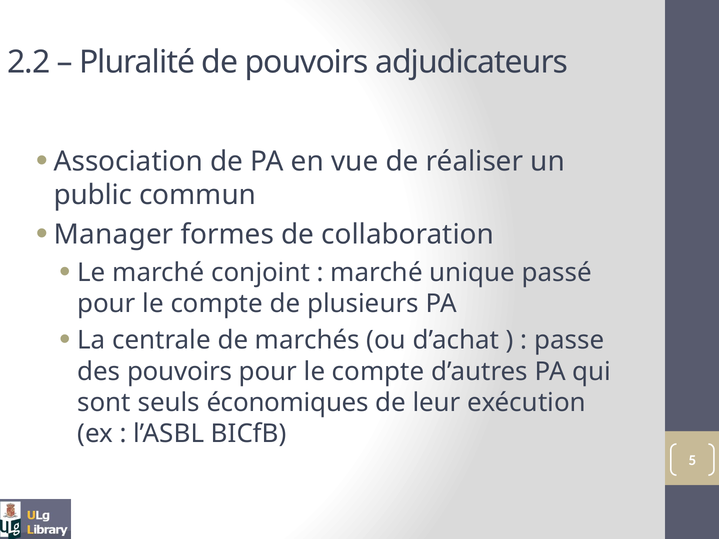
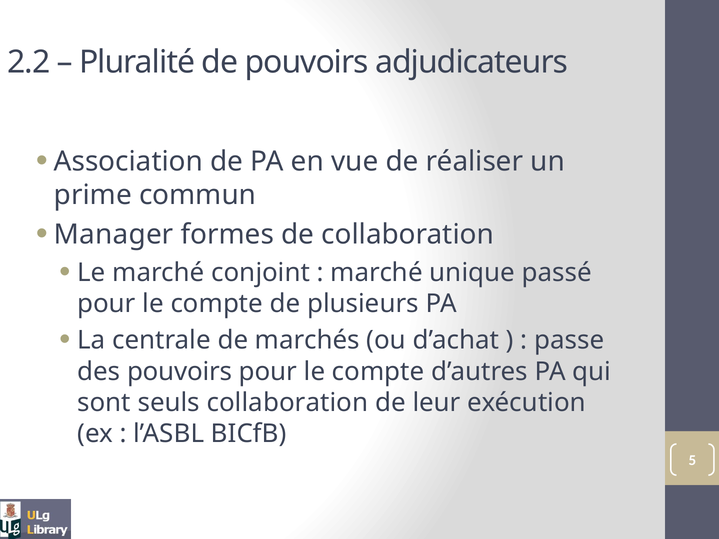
public: public -> prime
seuls économiques: économiques -> collaboration
